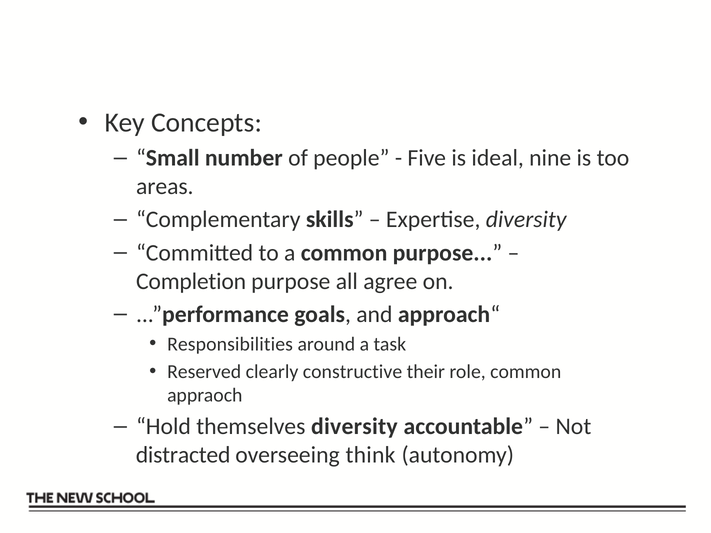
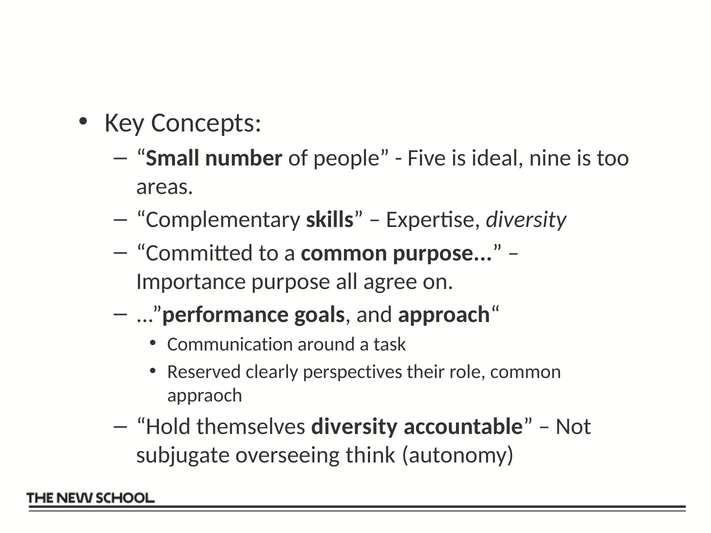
Completion: Completion -> Importance
Responsibilities: Responsibilities -> Communication
constructive: constructive -> perspectives
distracted: distracted -> subjugate
